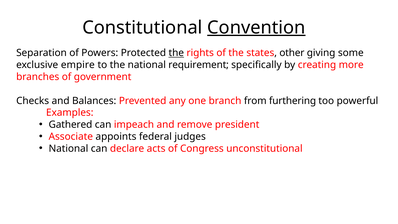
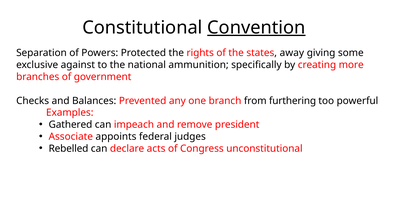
the at (176, 53) underline: present -> none
other: other -> away
empire: empire -> against
requirement: requirement -> ammunition
National at (68, 148): National -> Rebelled
